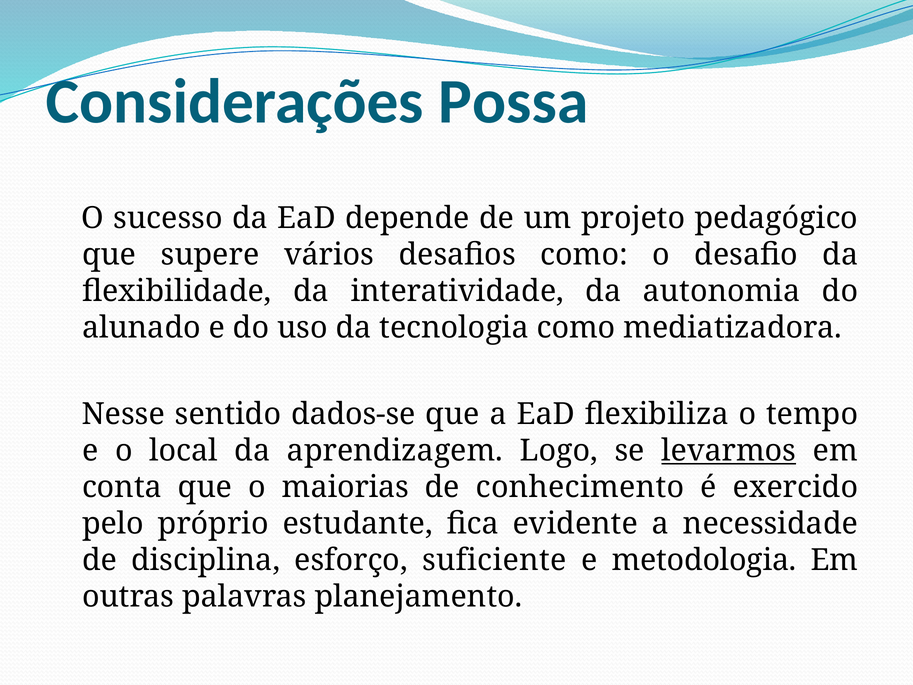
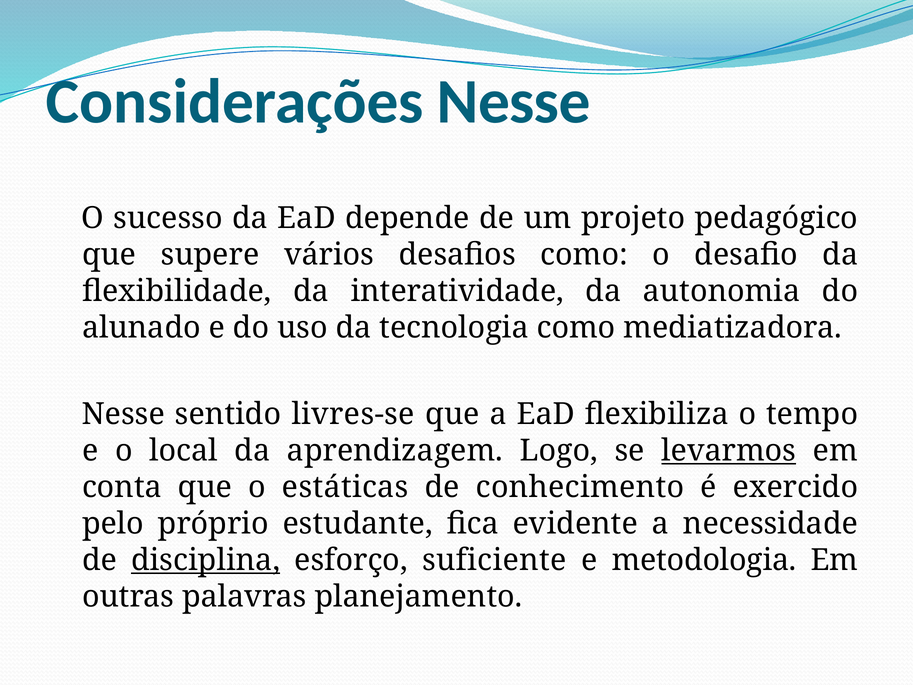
Considerações Possa: Possa -> Nesse
dados-se: dados-se -> livres-se
maiorias: maiorias -> estáticas
disciplina underline: none -> present
